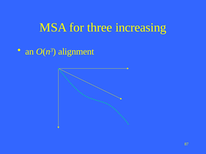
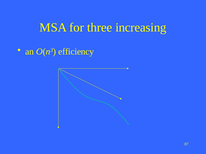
alignment: alignment -> efficiency
